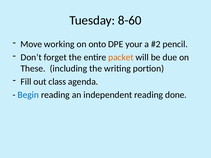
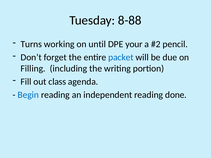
8-60: 8-60 -> 8-88
Move: Move -> Turns
onto: onto -> until
packet colour: orange -> blue
These: These -> Filling
